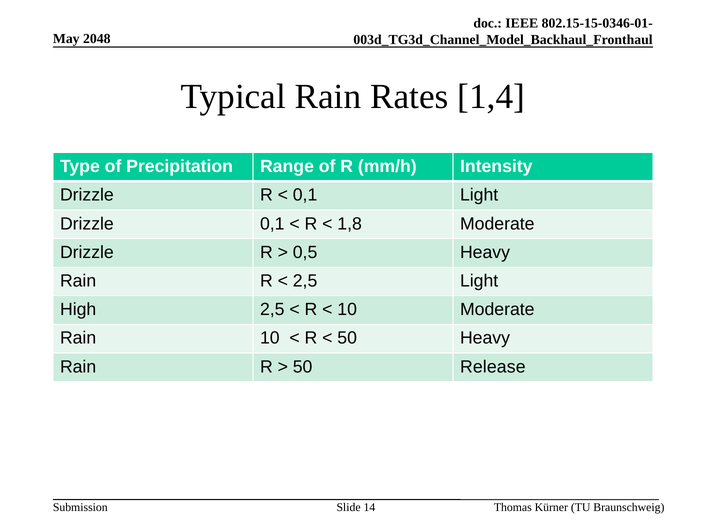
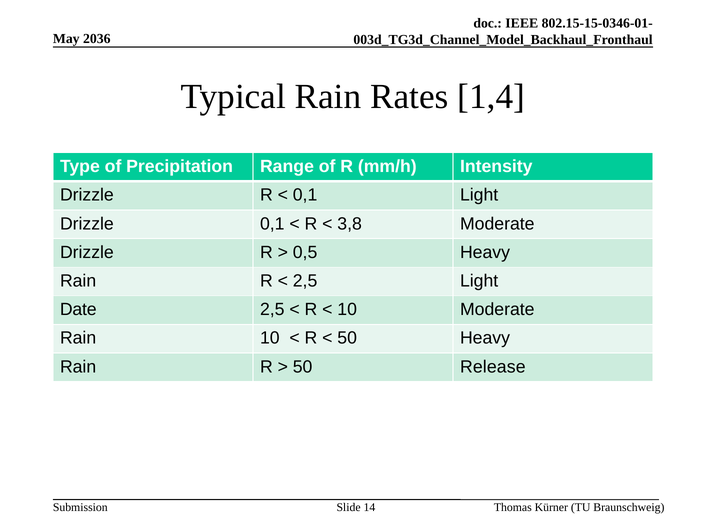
2048: 2048 -> 2036
1,8: 1,8 -> 3,8
High: High -> Date
